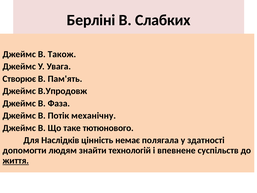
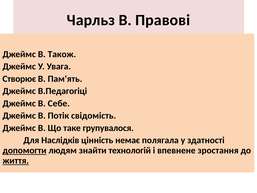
Берліні: Берліні -> Чарльз
Слабких: Слабких -> Правові
В.Упродовж: В.Упродовж -> В.Педагогіці
Фаза: Фаза -> Себе
механічну: механічну -> свідомість
тютюнового: тютюнового -> групувалося
допомогти underline: none -> present
суспільств: суспільств -> зростання
